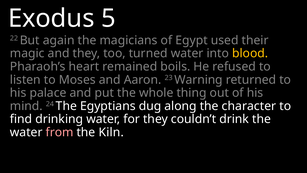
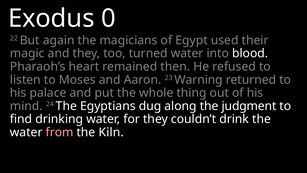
5: 5 -> 0
blood colour: yellow -> white
boils: boils -> then
character: character -> judgment
